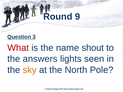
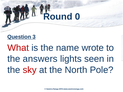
9: 9 -> 0
shout: shout -> wrote
sky colour: orange -> red
